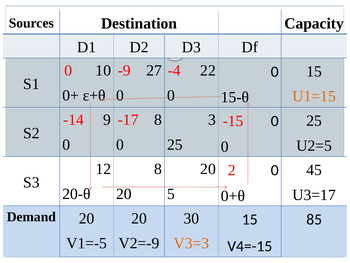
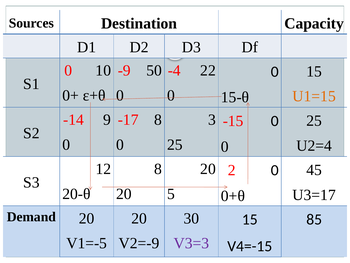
27: 27 -> 50
U2=5: U2=5 -> U2=4
V3=3 colour: orange -> purple
